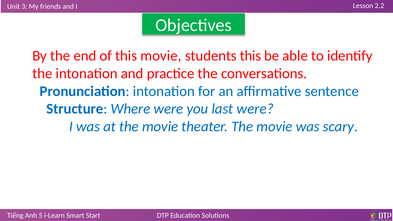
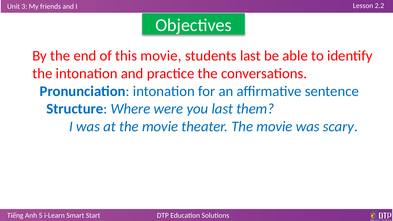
students this: this -> last
last were: were -> them
